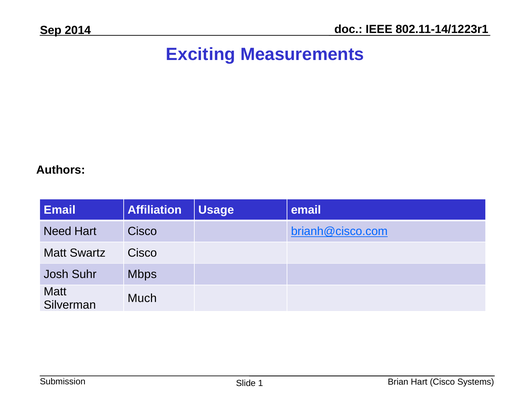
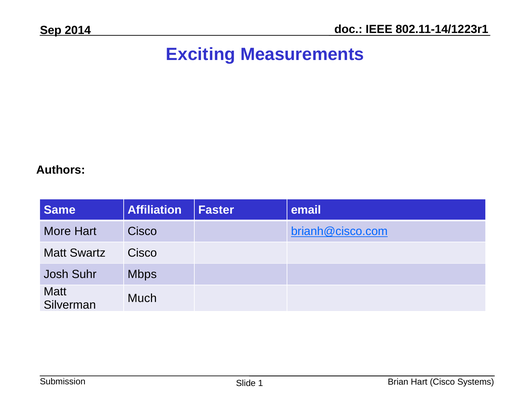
Email at (60, 210): Email -> Same
Usage: Usage -> Faster
Need: Need -> More
